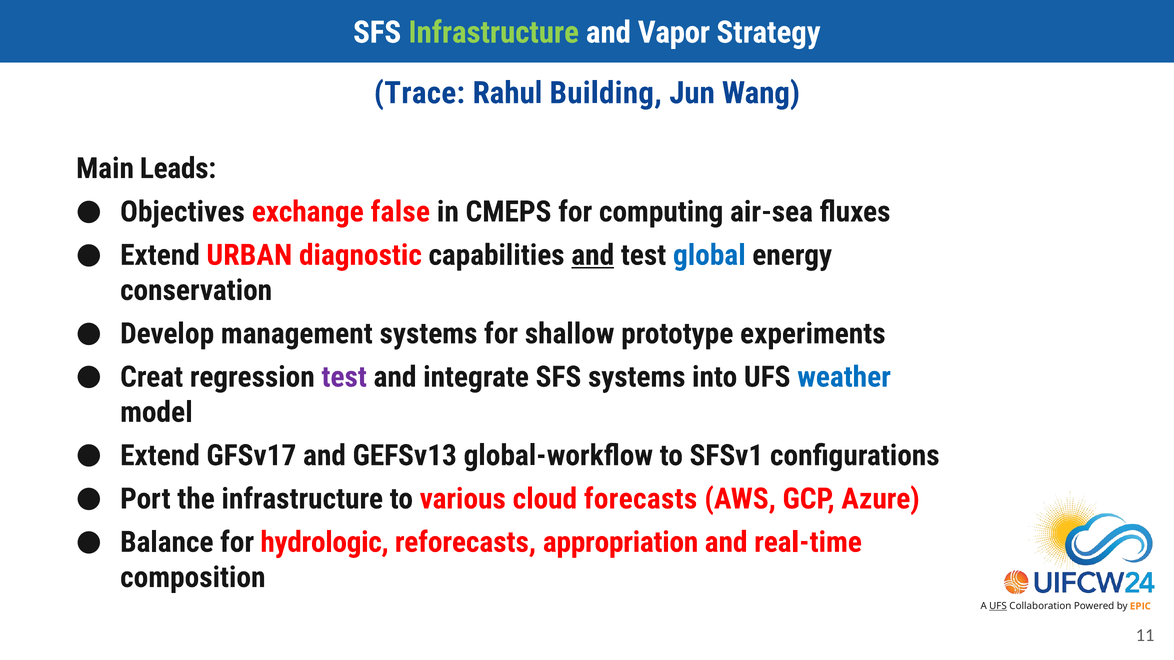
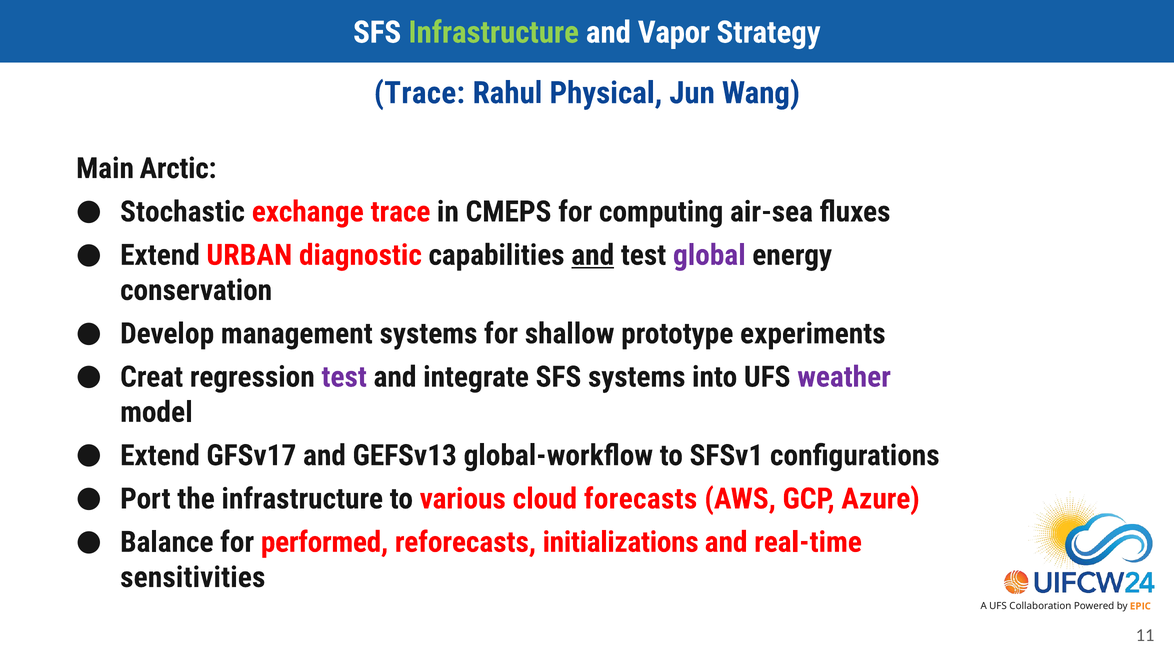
Building: Building -> Physical
Leads: Leads -> Arctic
Objectives: Objectives -> Stochastic
exchange false: false -> trace
global colour: blue -> purple
weather colour: blue -> purple
hydrologic: hydrologic -> performed
appropriation: appropriation -> initializations
composition: composition -> sensitivities
UFS at (998, 607) underline: present -> none
